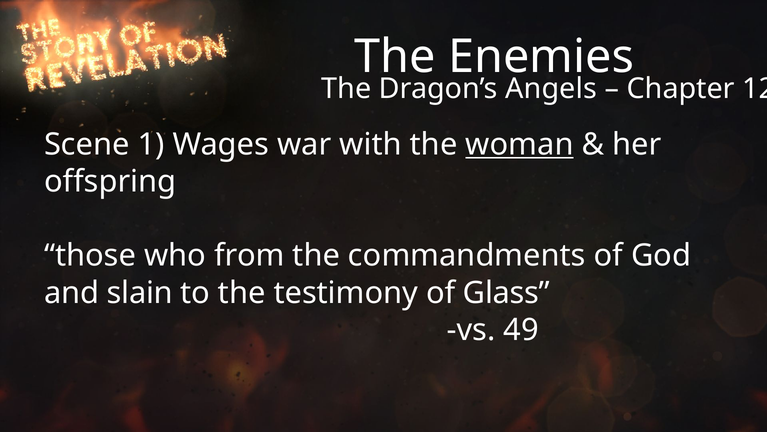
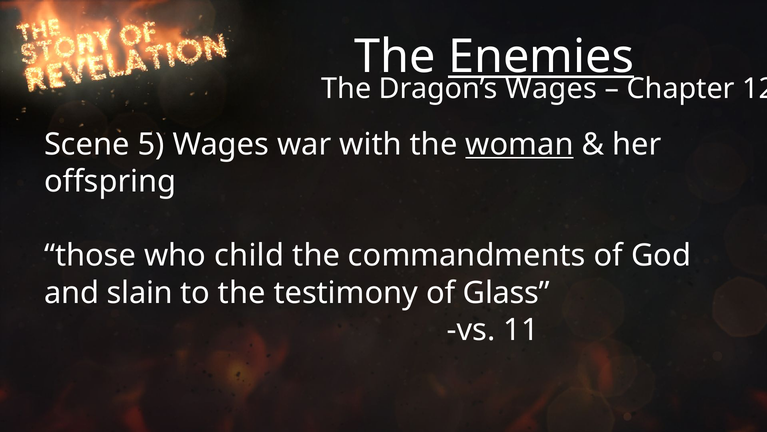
Enemies underline: none -> present
Dragon’s Angels: Angels -> Wages
1: 1 -> 5
from: from -> child
49: 49 -> 11
